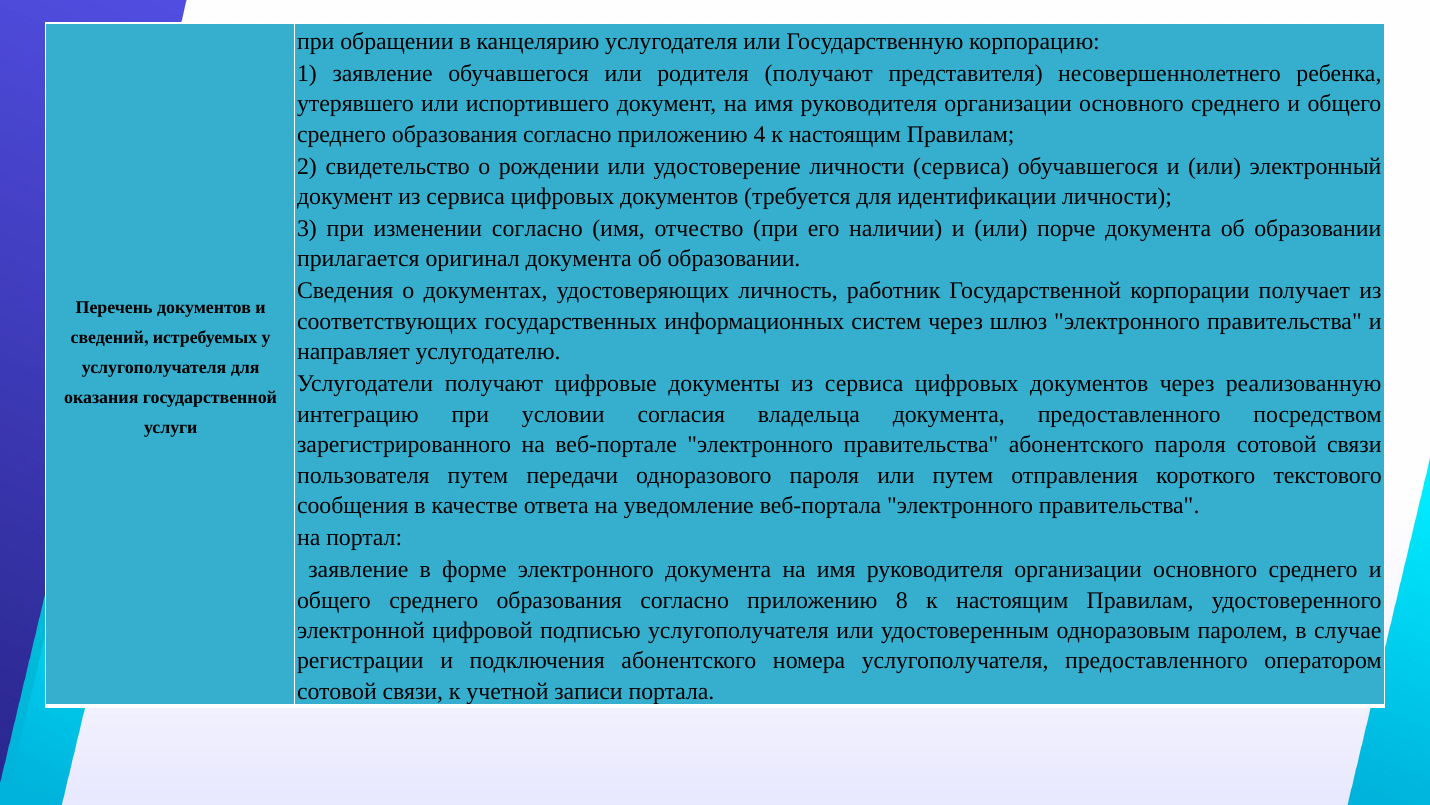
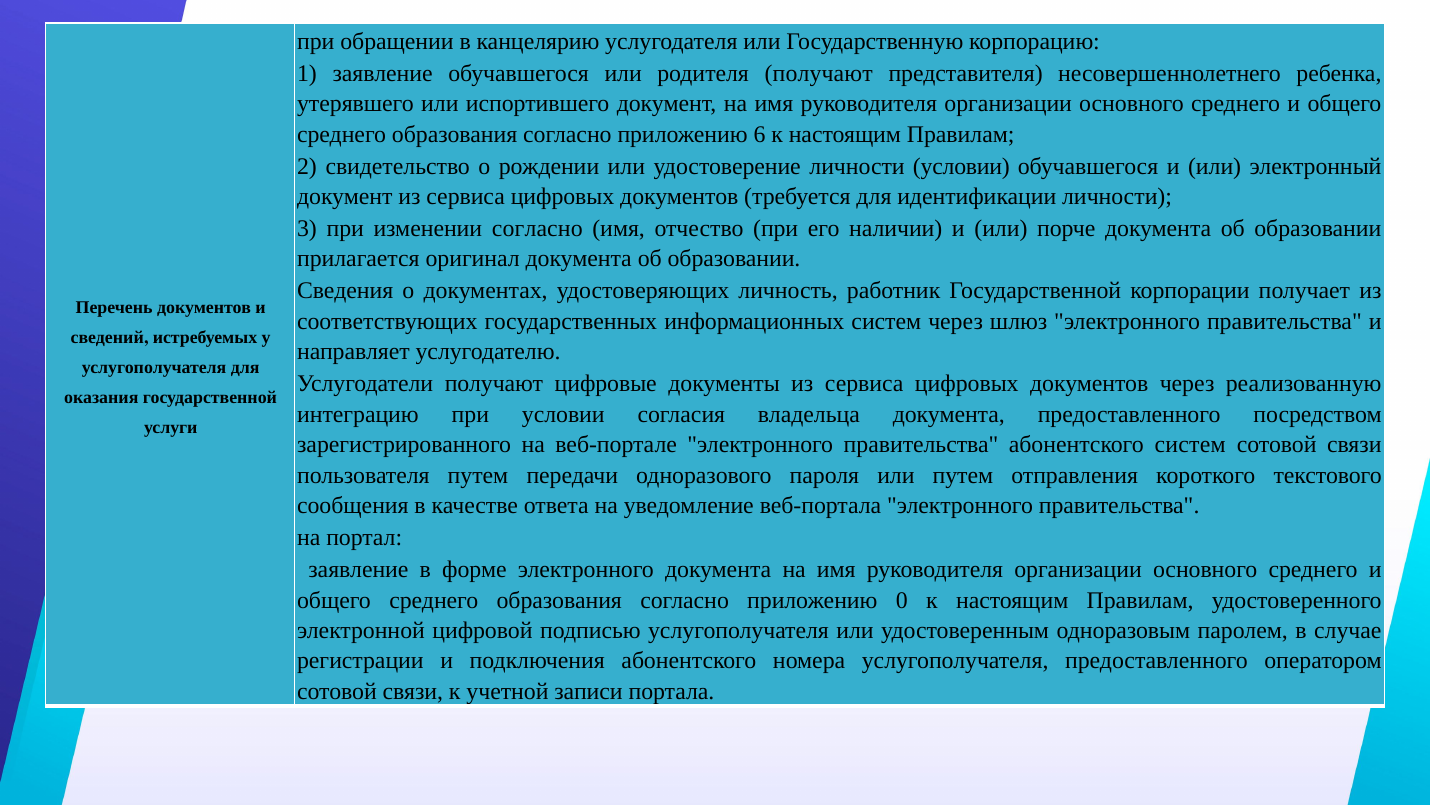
4: 4 -> 6
личности сервиса: сервиса -> условии
абонентского пароля: пароля -> систем
8: 8 -> 0
